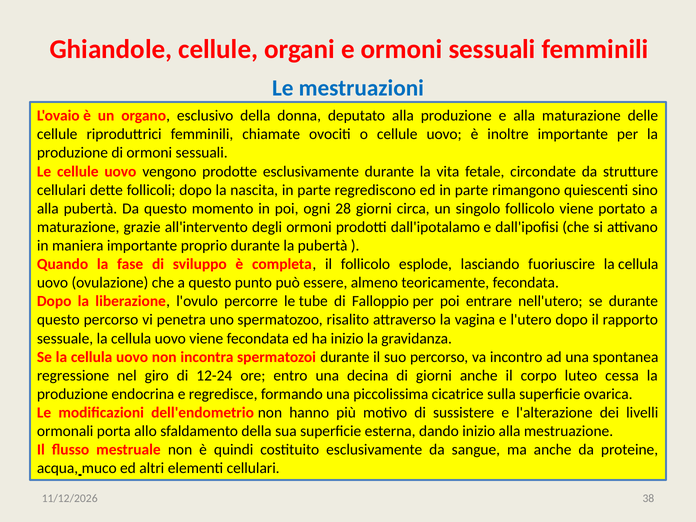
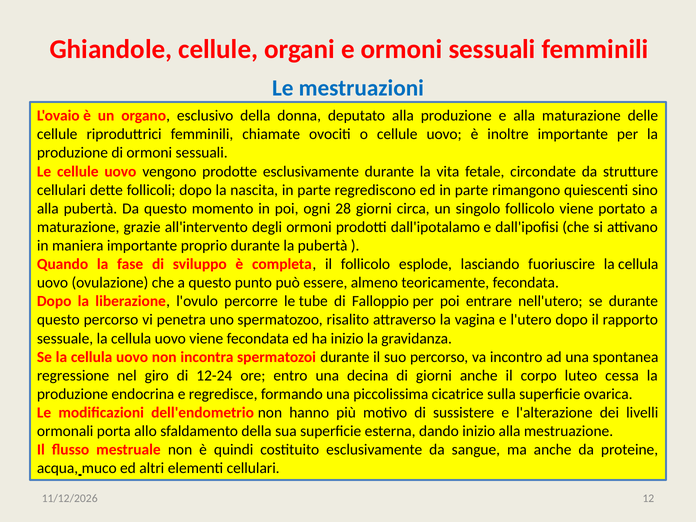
38: 38 -> 12
